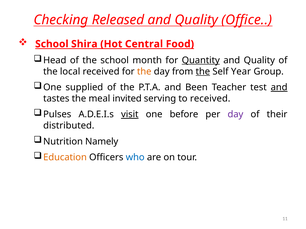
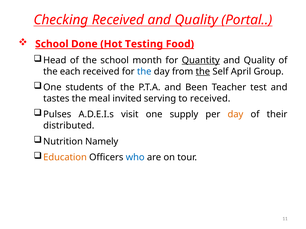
Checking Released: Released -> Received
Office: Office -> Portal
Shira: Shira -> Done
Central: Central -> Testing
local: local -> each
the at (144, 72) colour: orange -> blue
Year: Year -> April
supplied: supplied -> students
and at (279, 88) underline: present -> none
visit underline: present -> none
before: before -> supply
day at (235, 115) colour: purple -> orange
